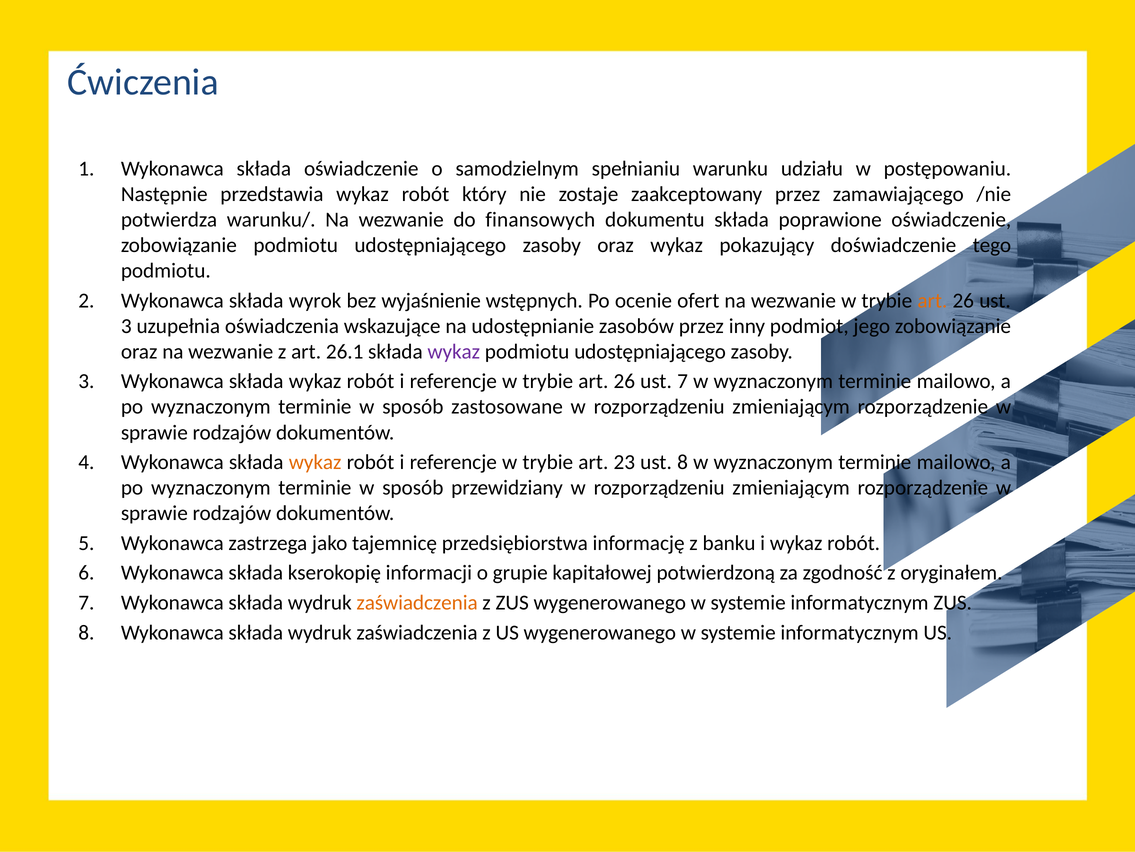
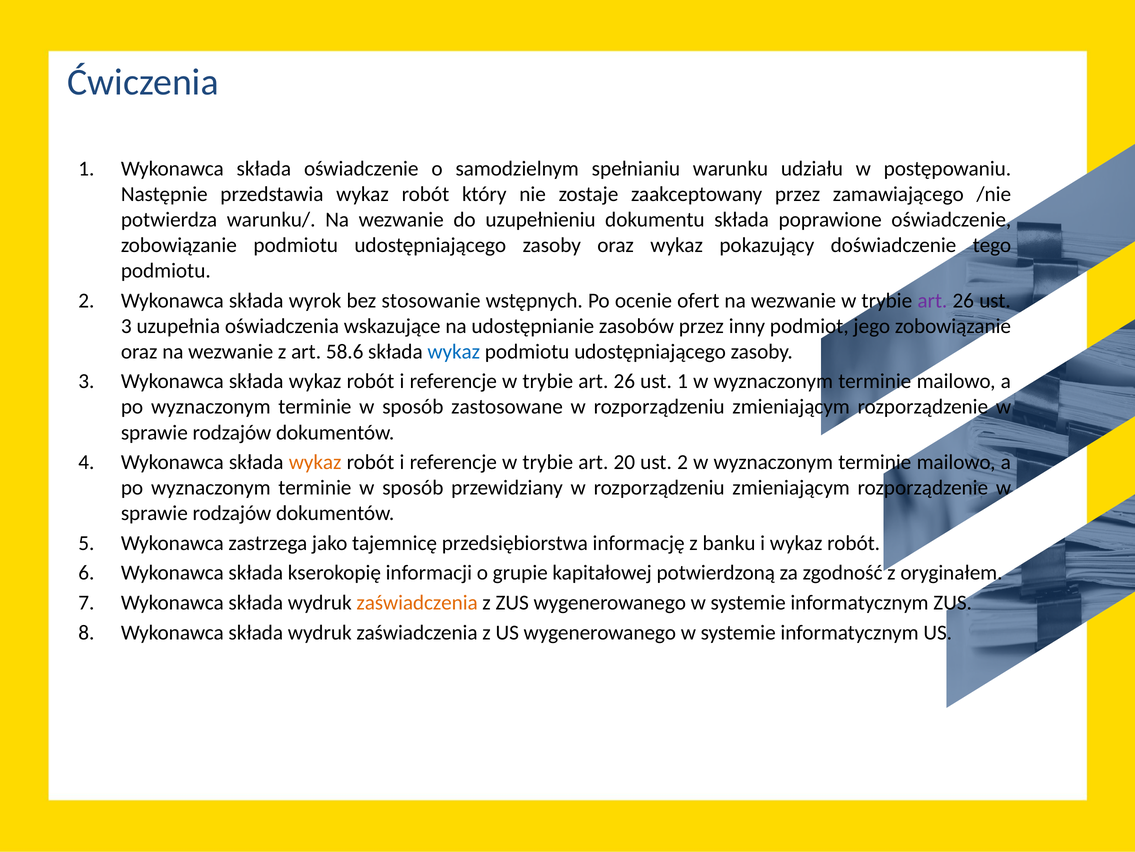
finansowych: finansowych -> uzupełnieniu
wyjaśnienie: wyjaśnienie -> stosowanie
art at (932, 300) colour: orange -> purple
26.1: 26.1 -> 58.6
wykaz at (454, 351) colour: purple -> blue
ust 7: 7 -> 1
23: 23 -> 20
ust 8: 8 -> 2
